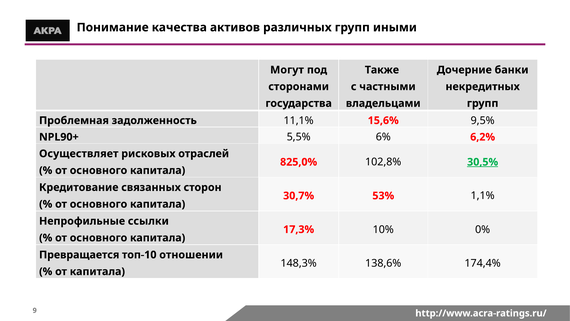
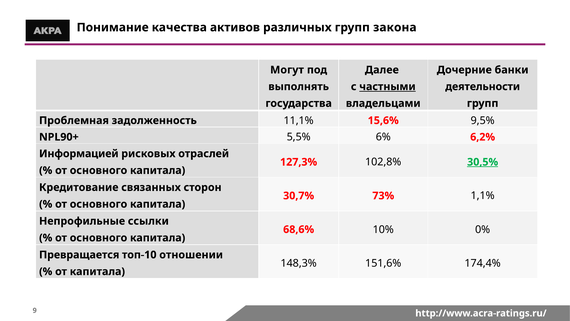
иными: иными -> закона
Также: Также -> Далее
сторонами: сторонами -> выполнять
частными underline: none -> present
некредитных: некредитных -> деятельности
Осуществляет: Осуществляет -> Информацией
825,0%: 825,0% -> 127,3%
53%: 53% -> 73%
17,3%: 17,3% -> 68,6%
138,6%: 138,6% -> 151,6%
